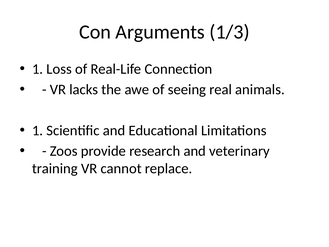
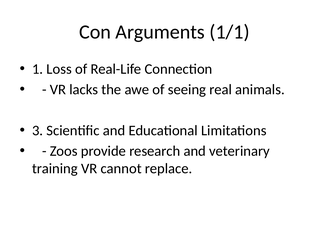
1/3: 1/3 -> 1/1
1 at (38, 130): 1 -> 3
